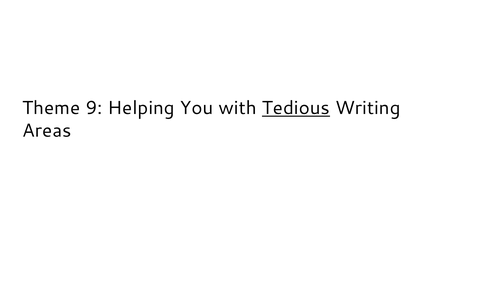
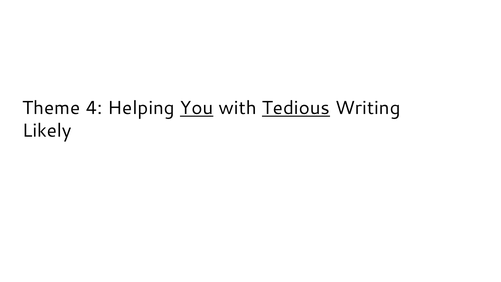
9: 9 -> 4
You underline: none -> present
Areas: Areas -> Likely
